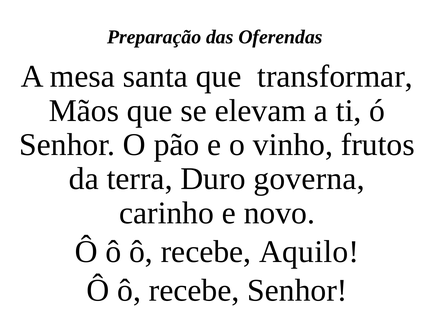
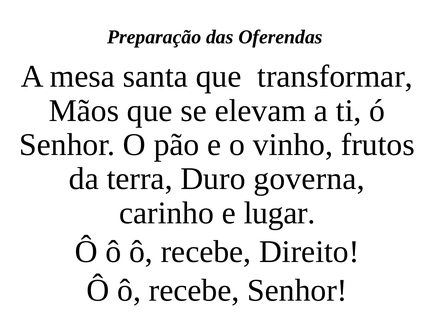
novo: novo -> lugar
Aquilo: Aquilo -> Direito
